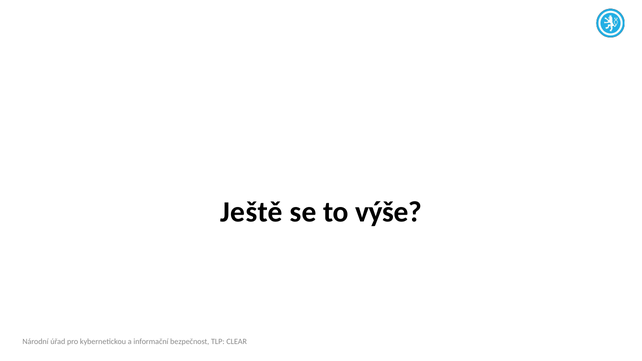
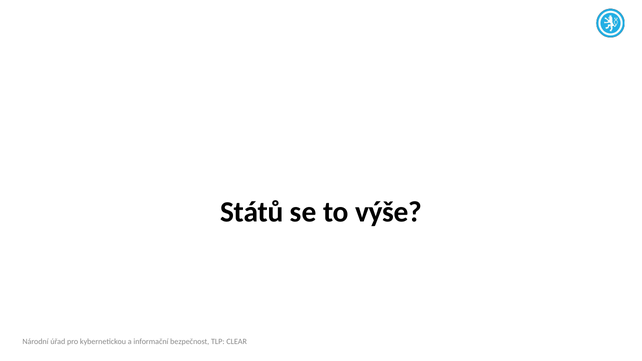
Ještě: Ještě -> Států
